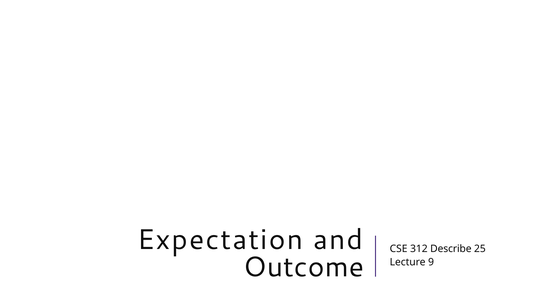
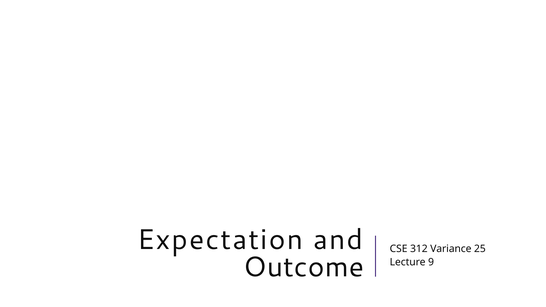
Describe: Describe -> Variance
